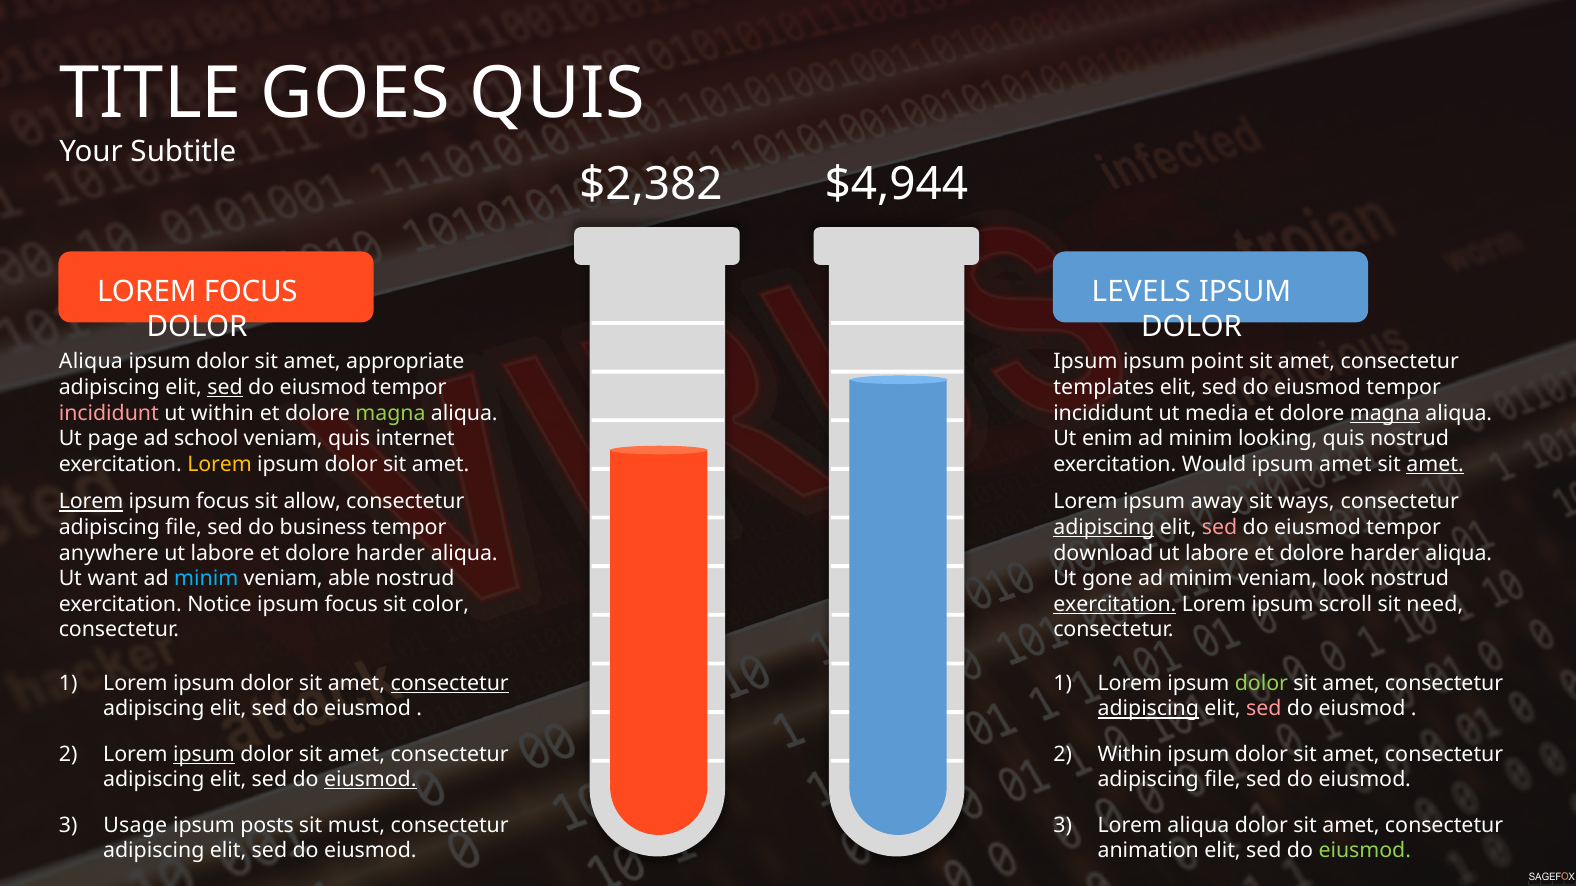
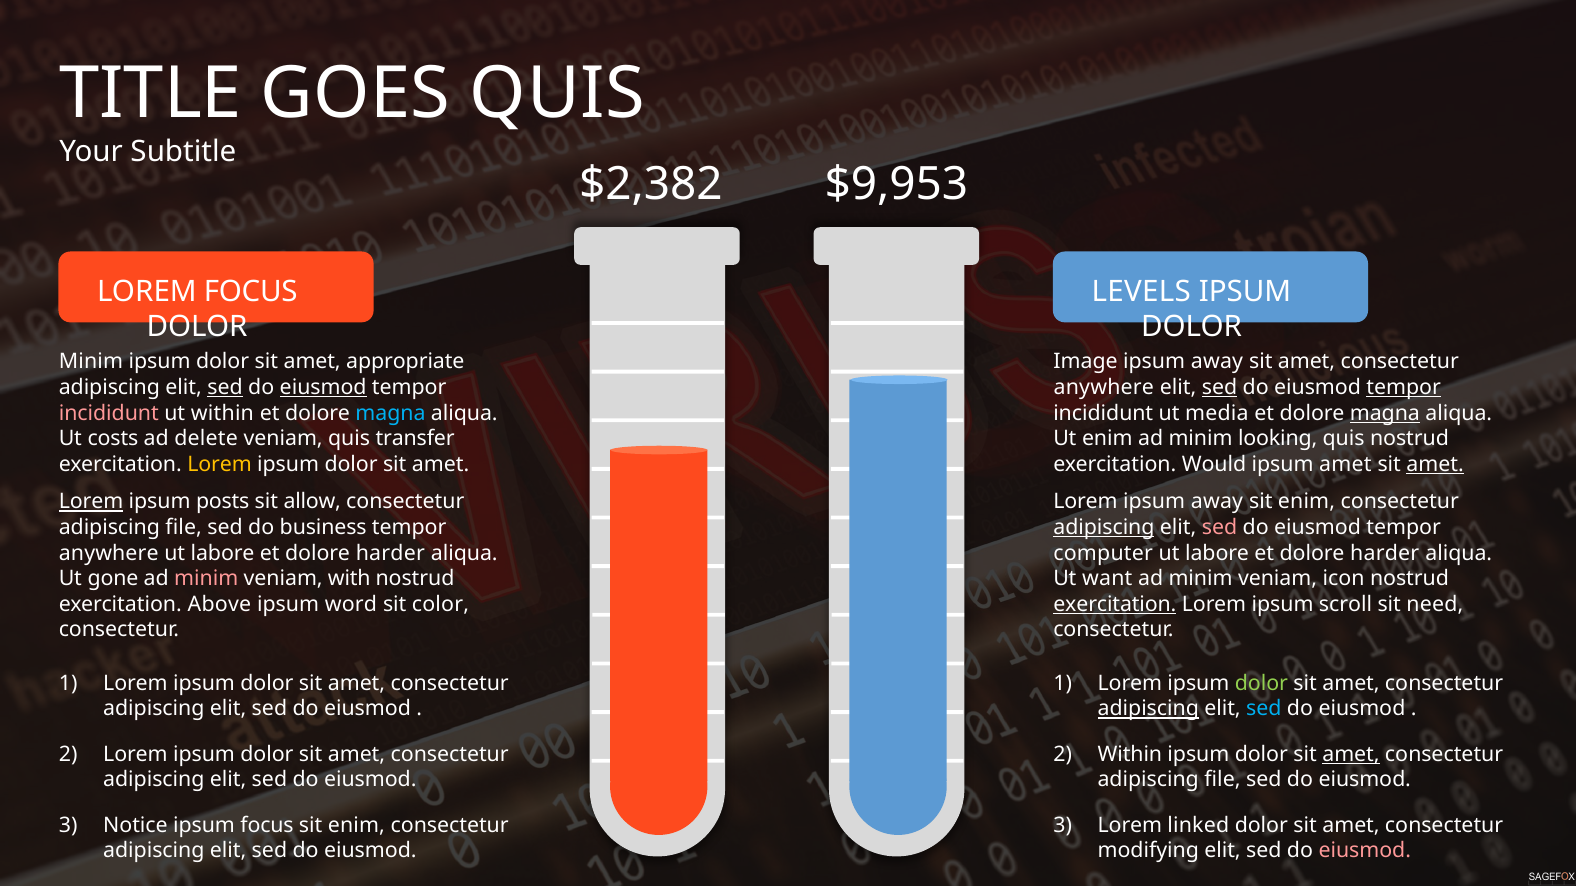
$4,944: $4,944 -> $9,953
Aliqua at (91, 362): Aliqua -> Minim
Ipsum at (1085, 362): Ipsum -> Image
point at (1217, 362): point -> away
eiusmod at (323, 388) underline: none -> present
templates at (1104, 388): templates -> anywhere
sed at (1220, 388) underline: none -> present
tempor at (1404, 388) underline: none -> present
magna at (390, 413) colour: light green -> light blue
page: page -> costs
school: school -> delete
internet: internet -> transfer
focus at (223, 502): focus -> posts
ways at (1306, 502): ways -> enim
download: download -> computer
want: want -> gone
minim at (206, 579) colour: light blue -> pink
able: able -> with
gone: gone -> want
look: look -> icon
Notice: Notice -> Above
focus at (351, 605): focus -> word
consectetur at (450, 683) underline: present -> none
sed at (1264, 709) colour: pink -> light blue
ipsum at (204, 754) underline: present -> none
amet at (1351, 754) underline: none -> present
eiusmod at (370, 780) underline: present -> none
Usage: Usage -> Notice
ipsum posts: posts -> focus
must at (356, 825): must -> enim
Lorem aliqua: aliqua -> linked
animation: animation -> modifying
eiusmod at (1365, 851) colour: light green -> pink
